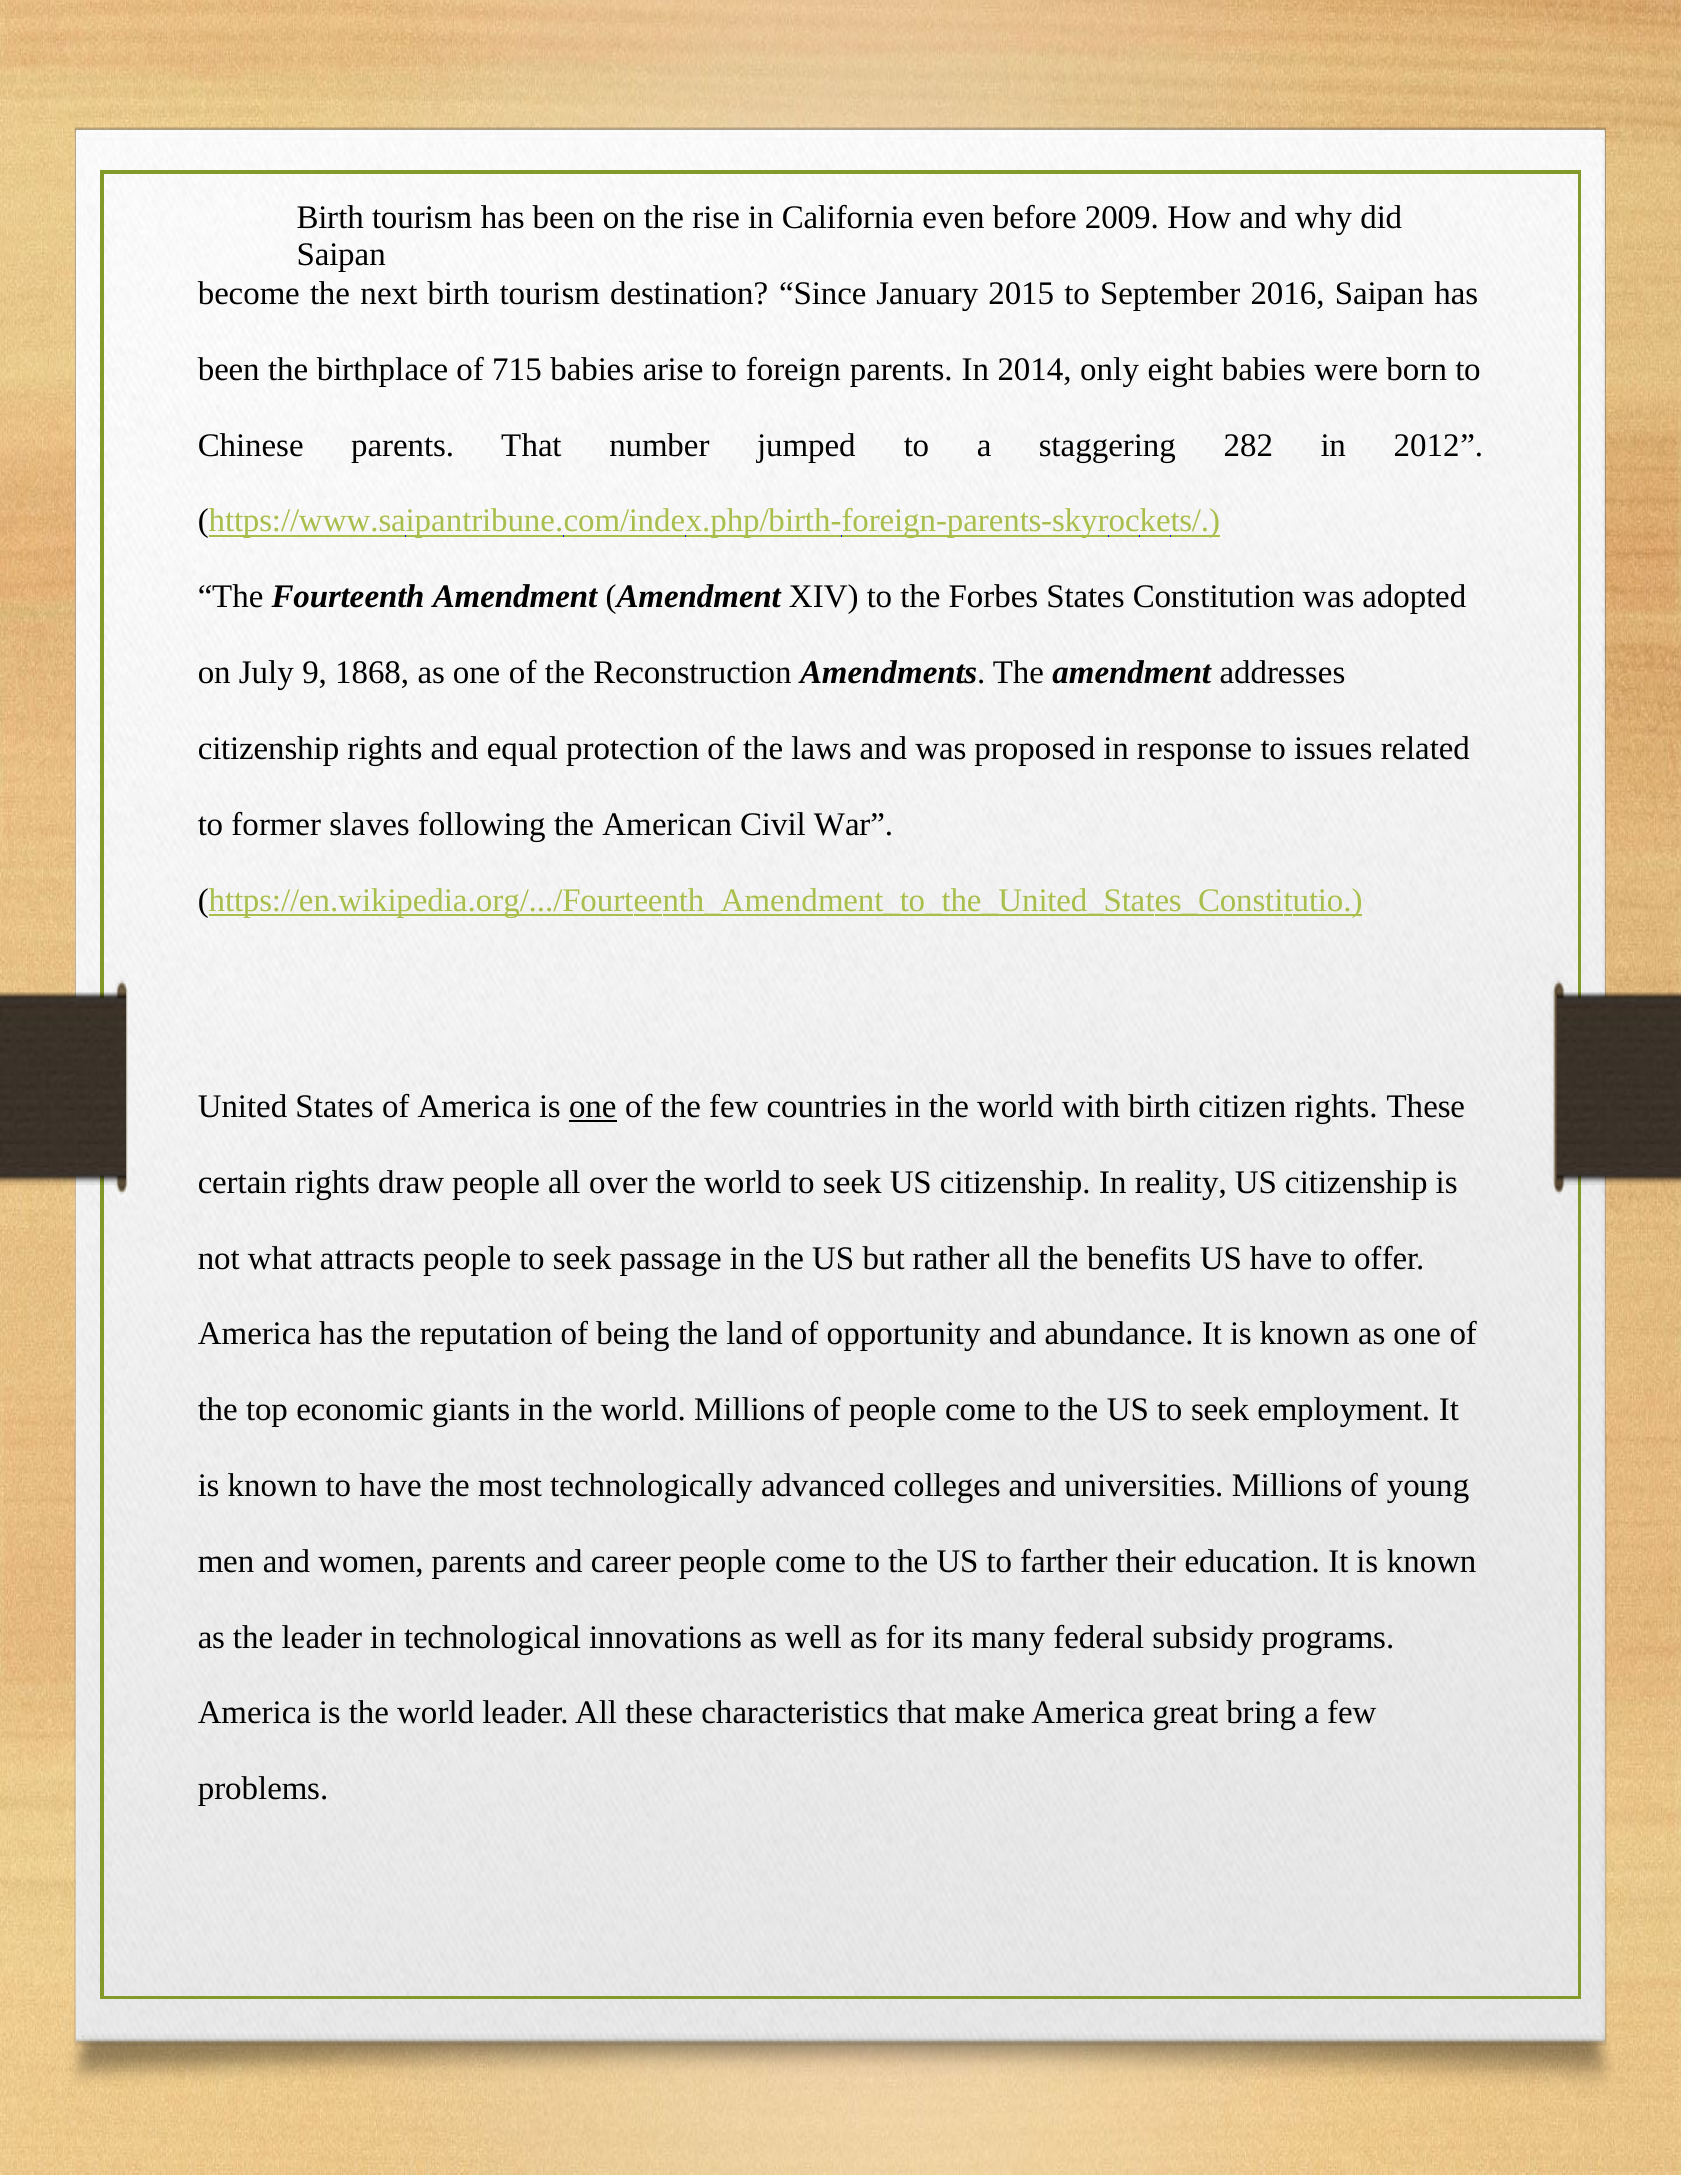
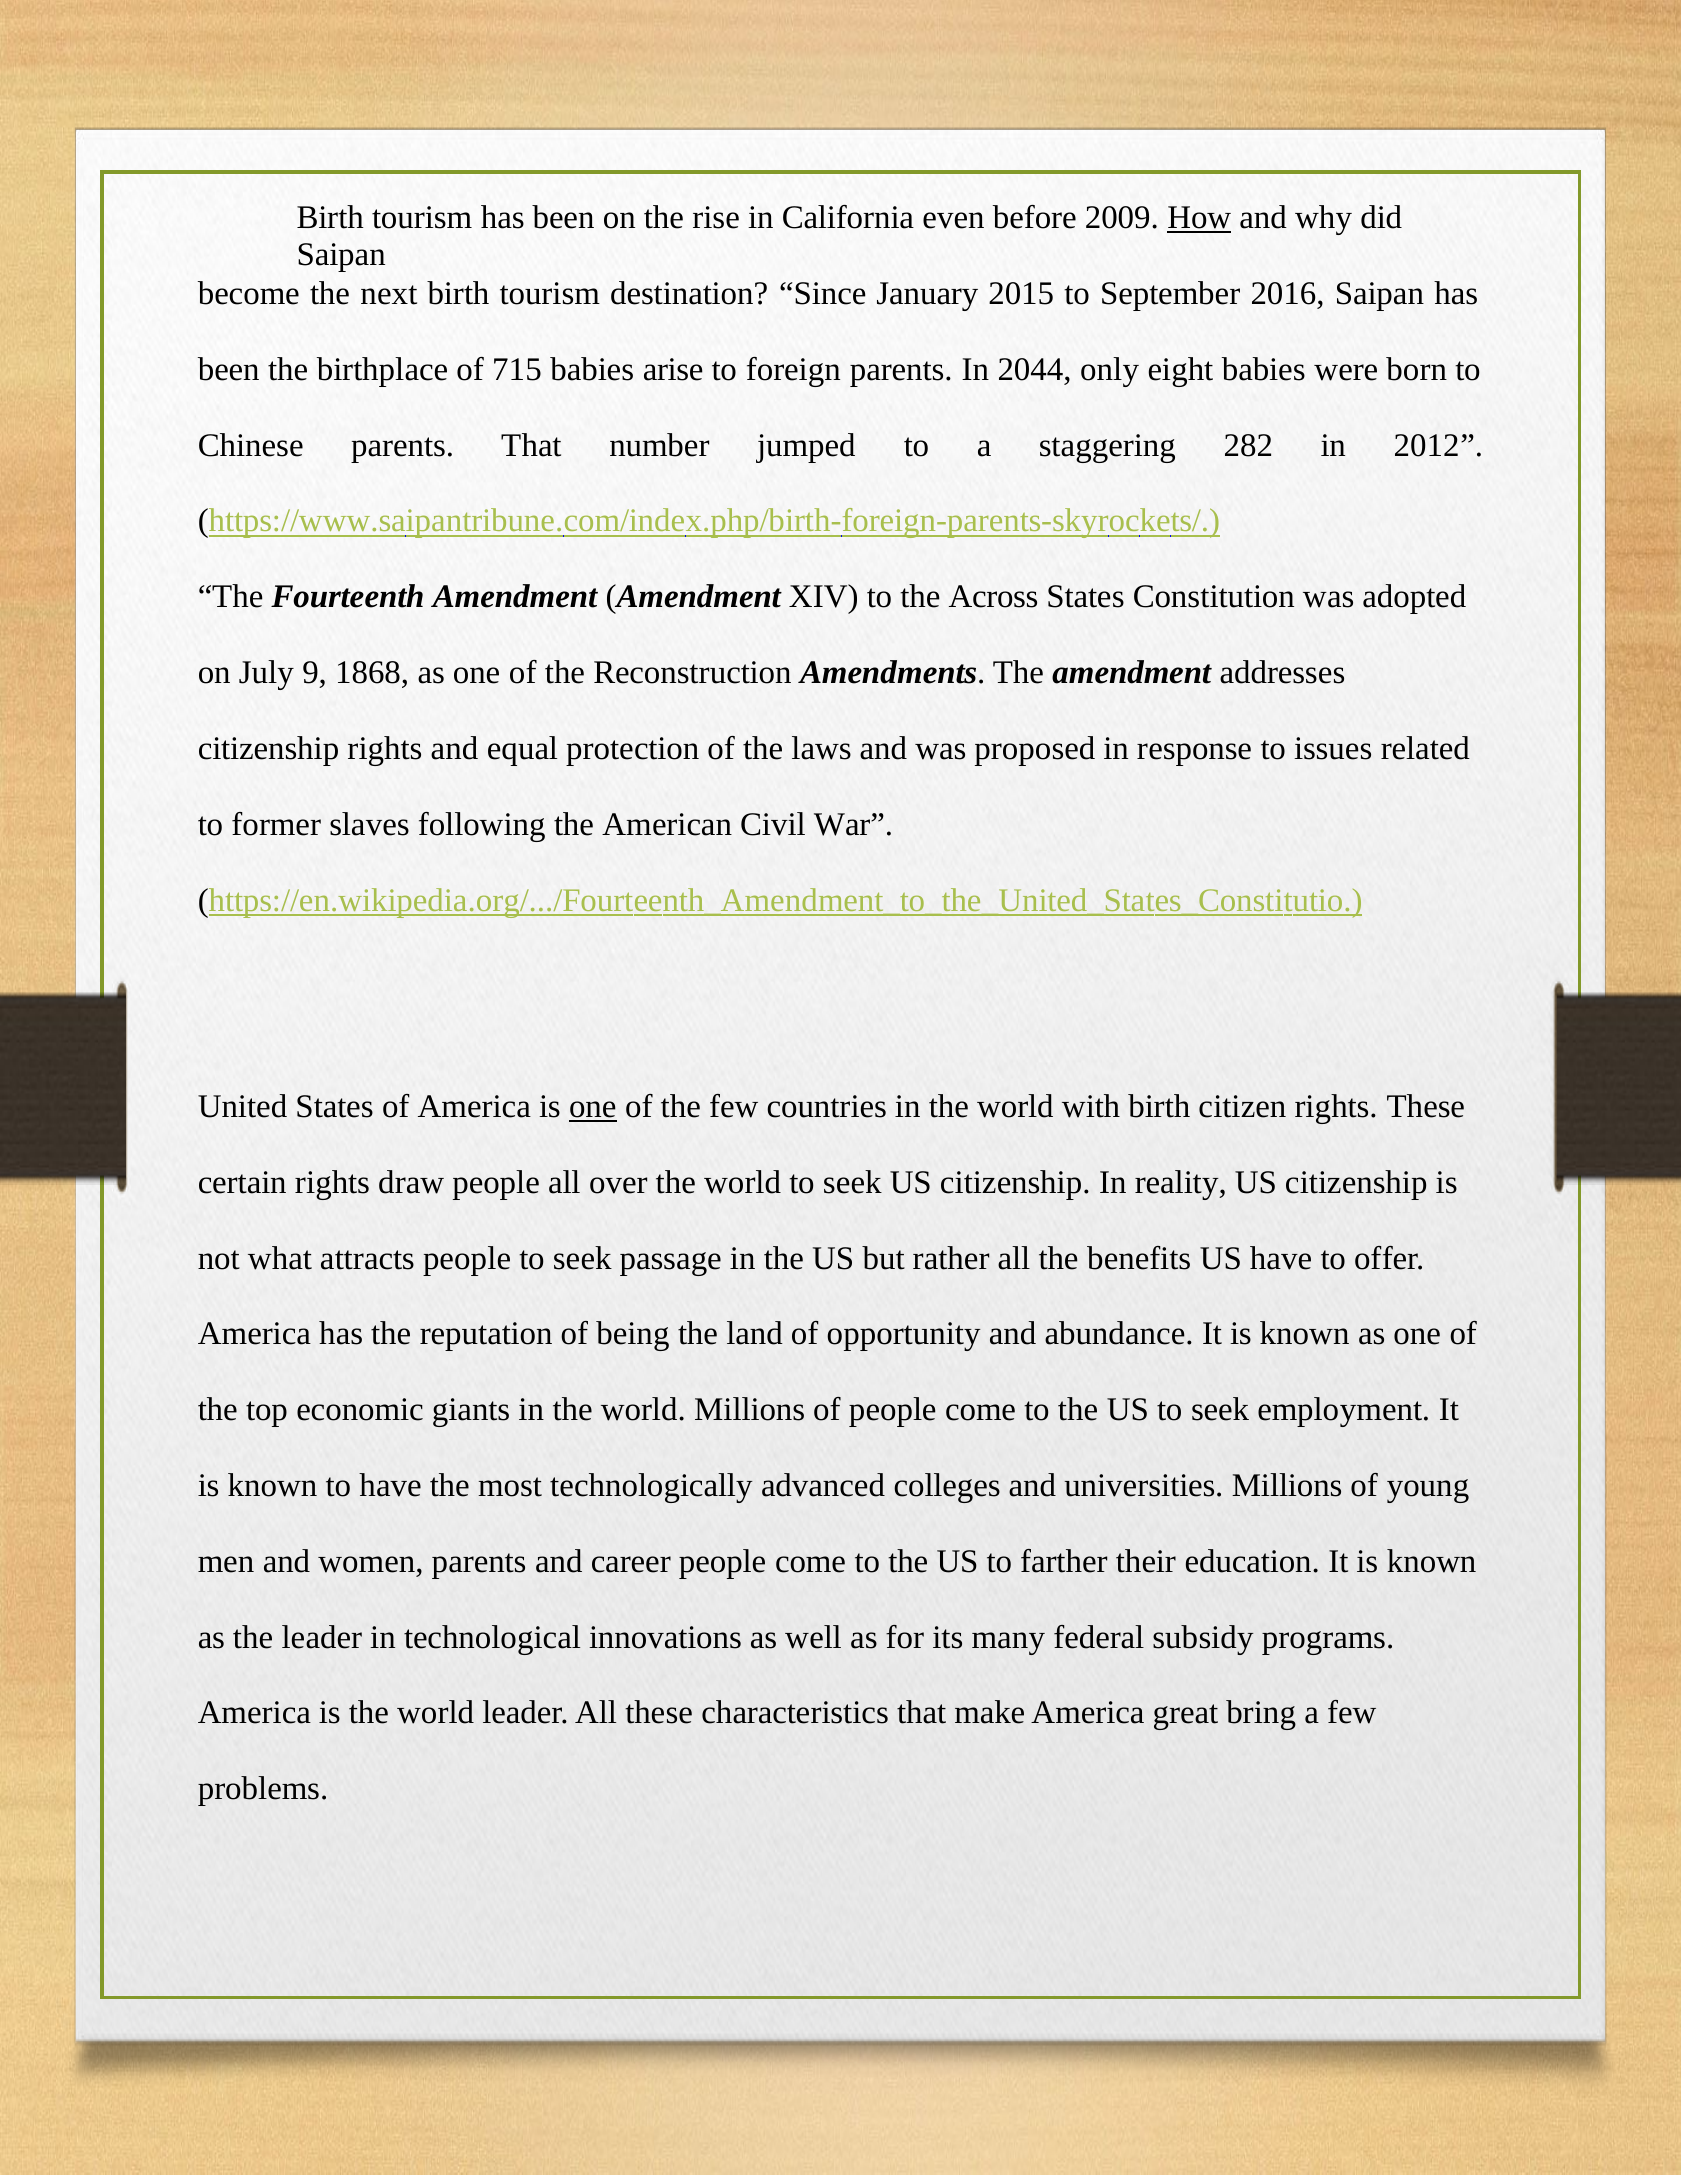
How underline: none -> present
2014: 2014 -> 2044
Forbes: Forbes -> Across
